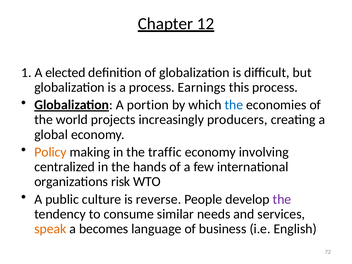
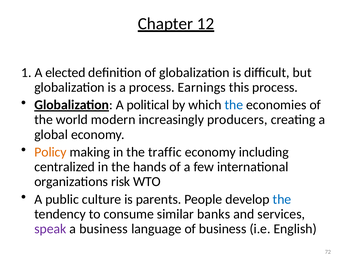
portion: portion -> political
projects: projects -> modern
involving: involving -> including
reverse: reverse -> parents
the at (282, 199) colour: purple -> blue
needs: needs -> banks
speak colour: orange -> purple
a becomes: becomes -> business
